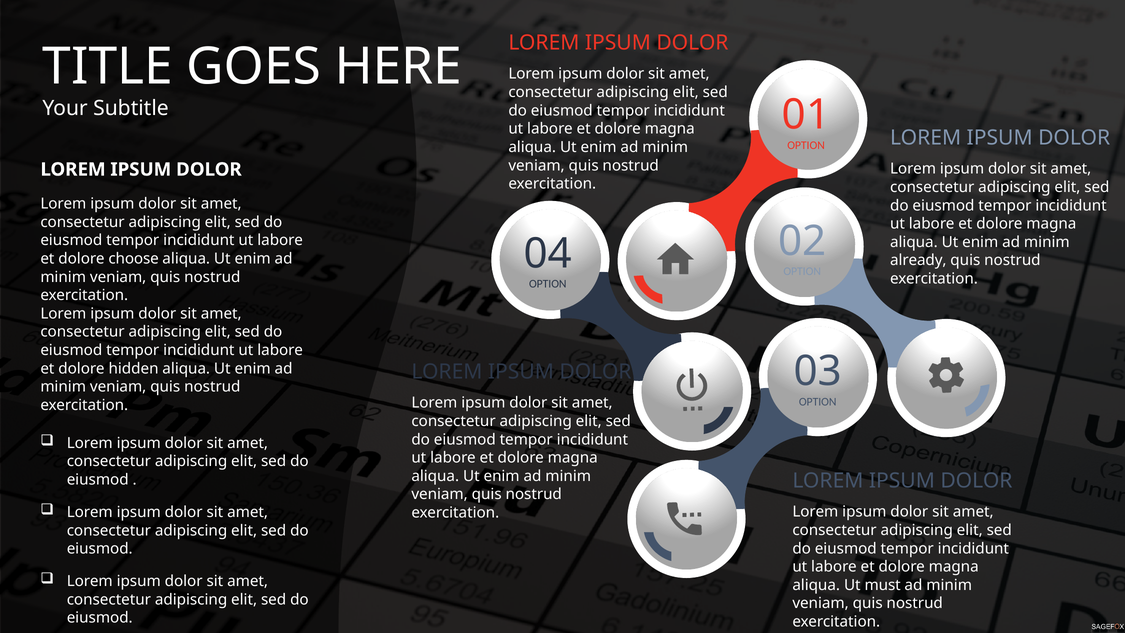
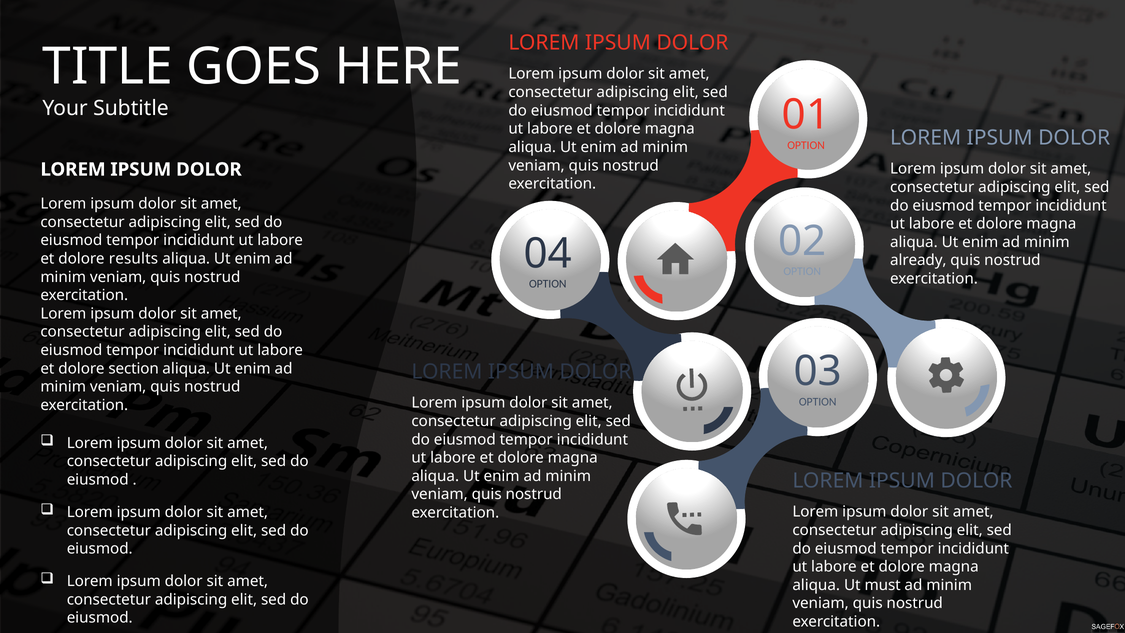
choose: choose -> results
hidden: hidden -> section
